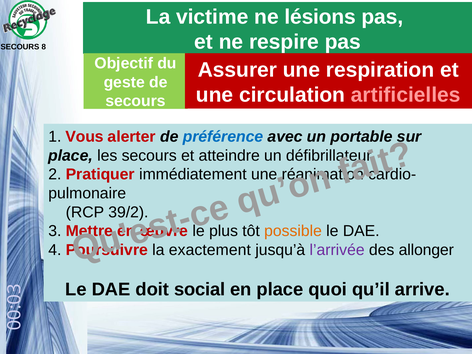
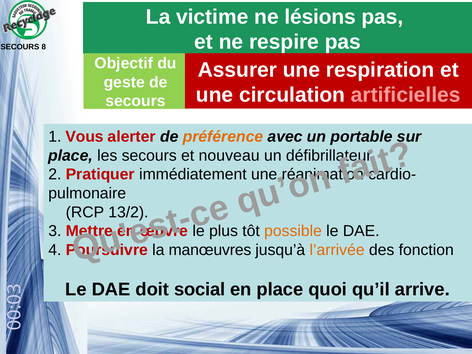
préférence colour: blue -> orange
atteindre: atteindre -> nouveau
39/2: 39/2 -> 13/2
exactement: exactement -> manœuvres
l’arrivée colour: purple -> orange
allonger: allonger -> fonction
